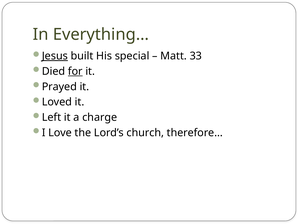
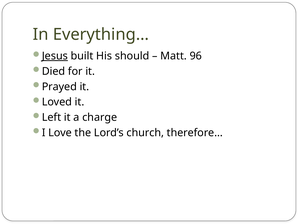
special: special -> should
33: 33 -> 96
for underline: present -> none
